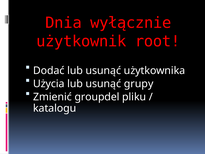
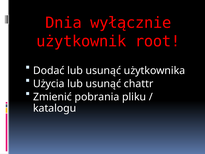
grupy: grupy -> chattr
groupdel: groupdel -> pobrania
